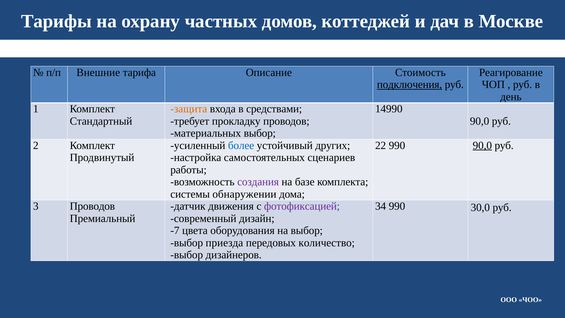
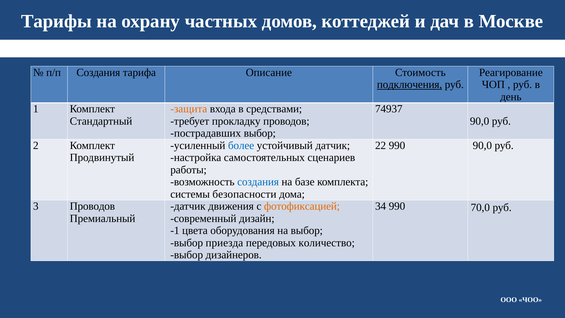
п/п Внешние: Внешние -> Создания
14990: 14990 -> 74937
материальных: материальных -> пострадавших
устойчивый других: других -> датчик
90,0 at (482, 145) underline: present -> none
создания at (258, 182) colour: purple -> blue
обнаружении: обнаружении -> безопасности
фотофиксацией colour: purple -> orange
30,0: 30,0 -> 70,0
-7: -7 -> -1
